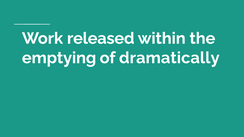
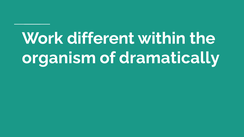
released: released -> different
emptying: emptying -> organism
